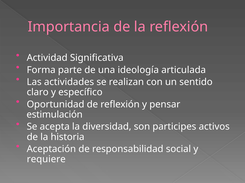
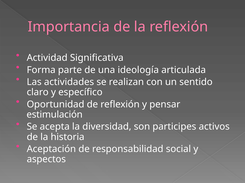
requiere: requiere -> aspectos
